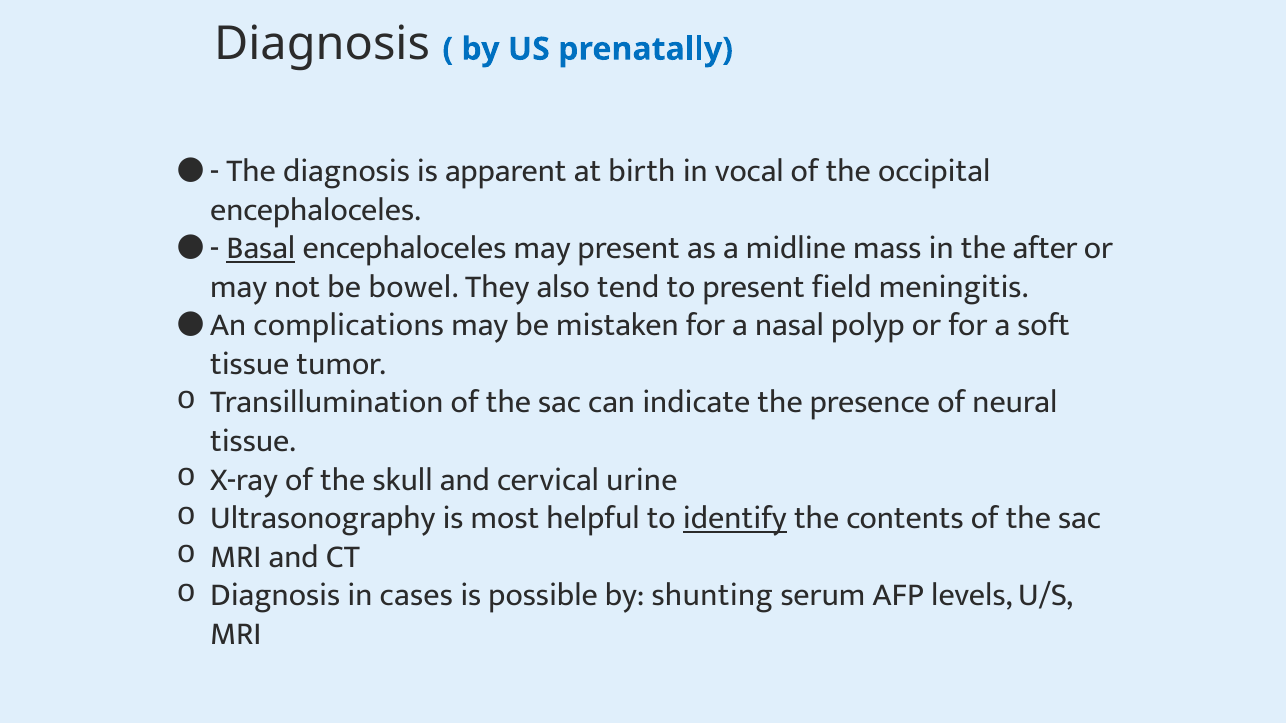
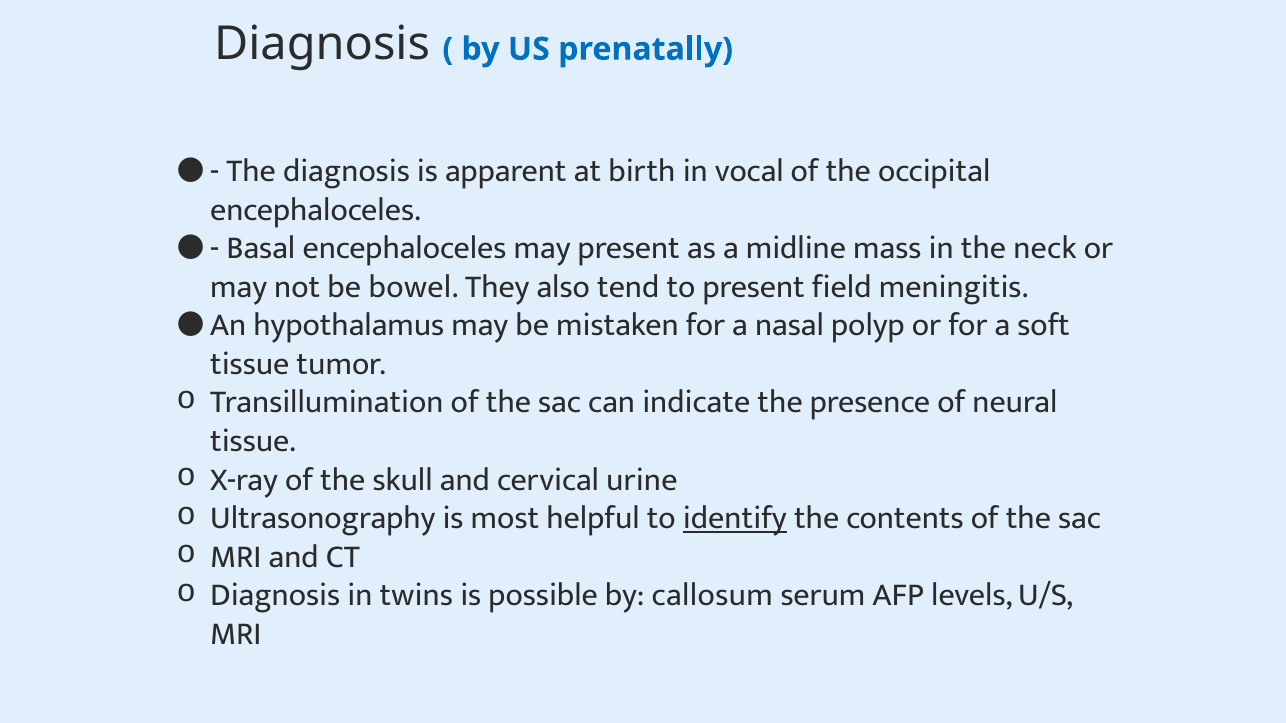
Basal underline: present -> none
after: after -> neck
complications: complications -> hypothalamus
cases: cases -> twins
shunting: shunting -> callosum
